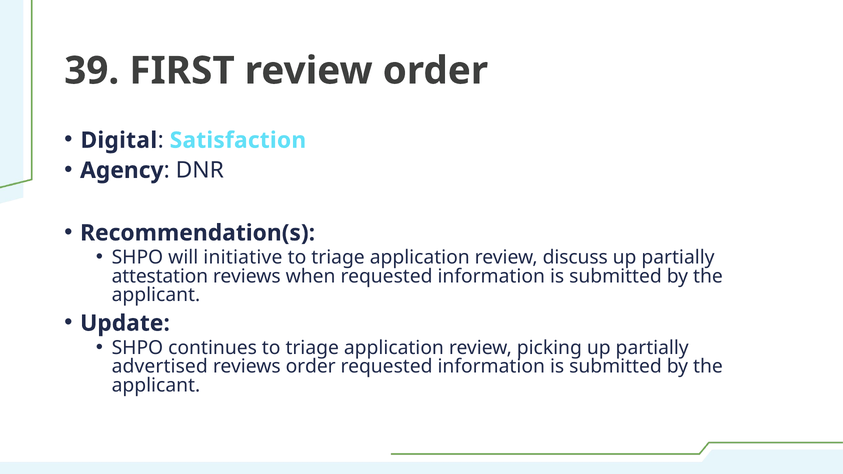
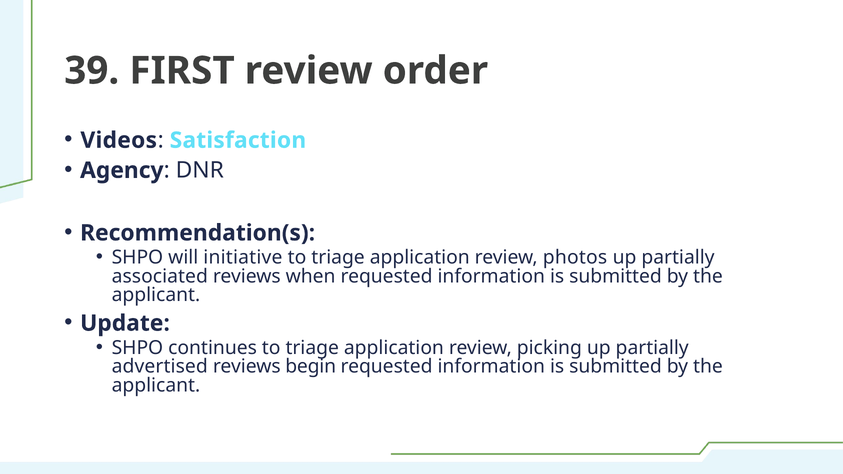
Digital: Digital -> Videos
discuss: discuss -> photos
attestation: attestation -> associated
reviews order: order -> begin
